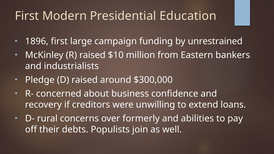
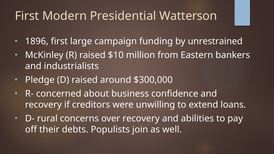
Education: Education -> Watterson
over formerly: formerly -> recovery
